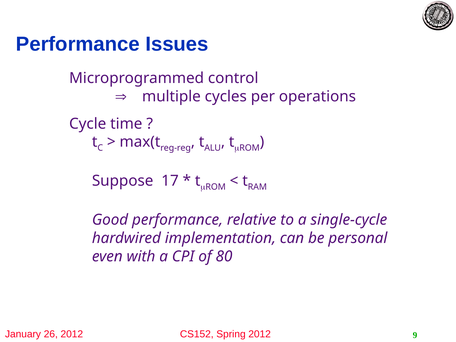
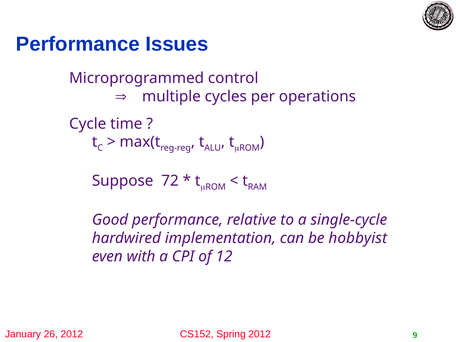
17: 17 -> 72
personal: personal -> hobbyist
80: 80 -> 12
